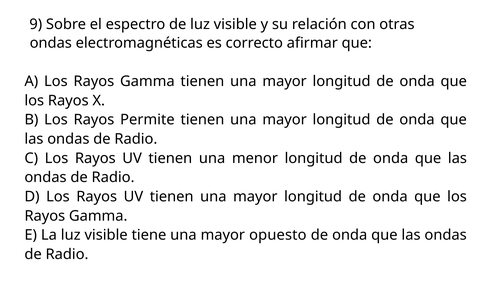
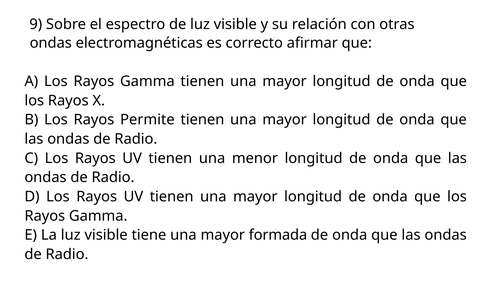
opuesto: opuesto -> formada
